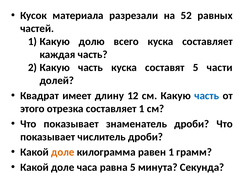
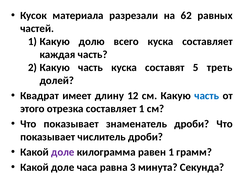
52: 52 -> 62
части: части -> треть
доле at (63, 152) colour: orange -> purple
равна 5: 5 -> 3
